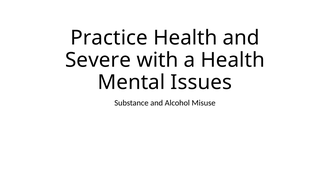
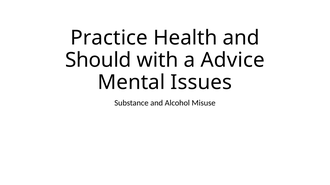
Severe: Severe -> Should
a Health: Health -> Advice
